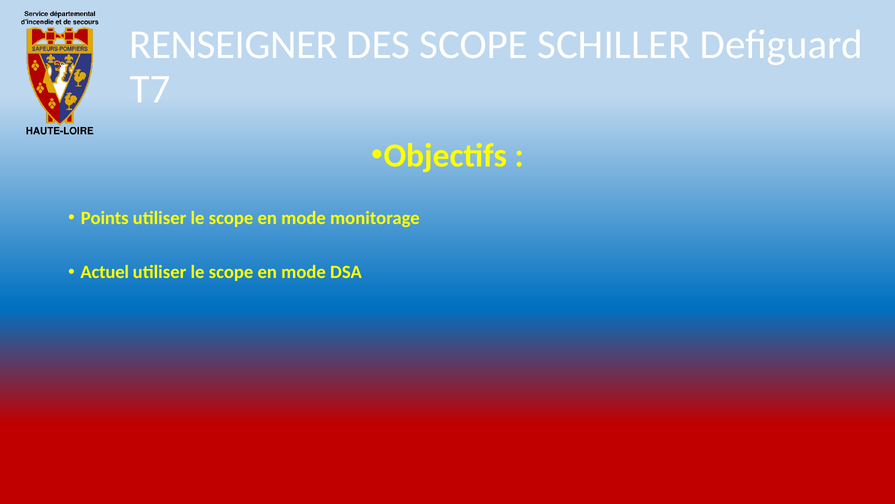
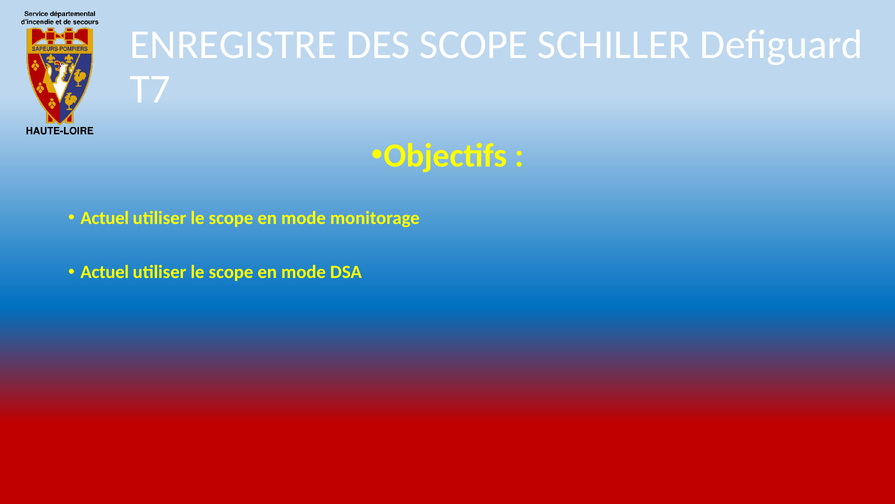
RENSEIGNER: RENSEIGNER -> ENREGISTRE
Points at (105, 218): Points -> Actuel
